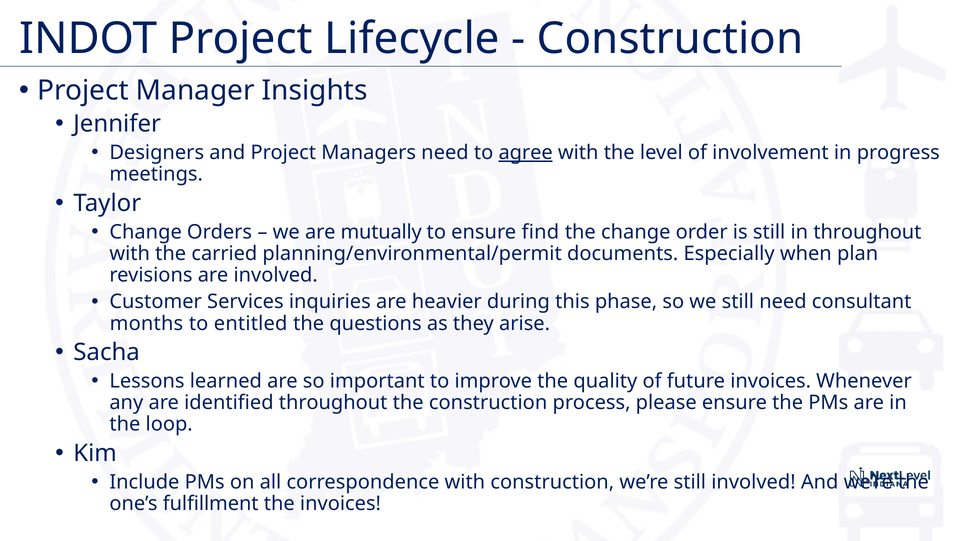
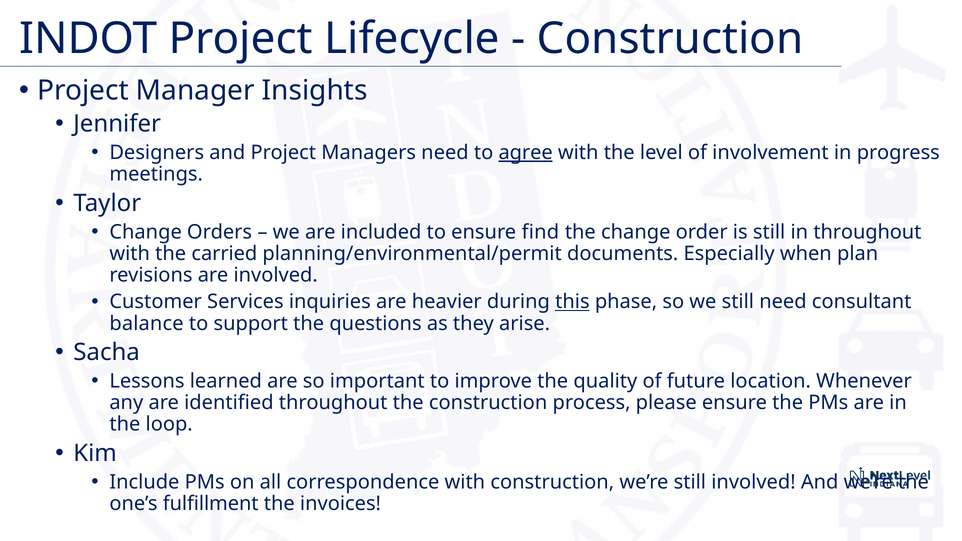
mutually: mutually -> included
this underline: none -> present
months: months -> balance
entitled: entitled -> support
future invoices: invoices -> location
